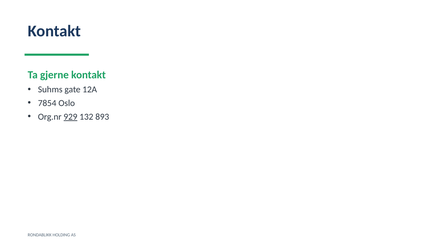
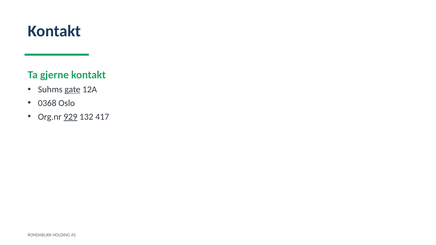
gate underline: none -> present
7854: 7854 -> 0368
893: 893 -> 417
